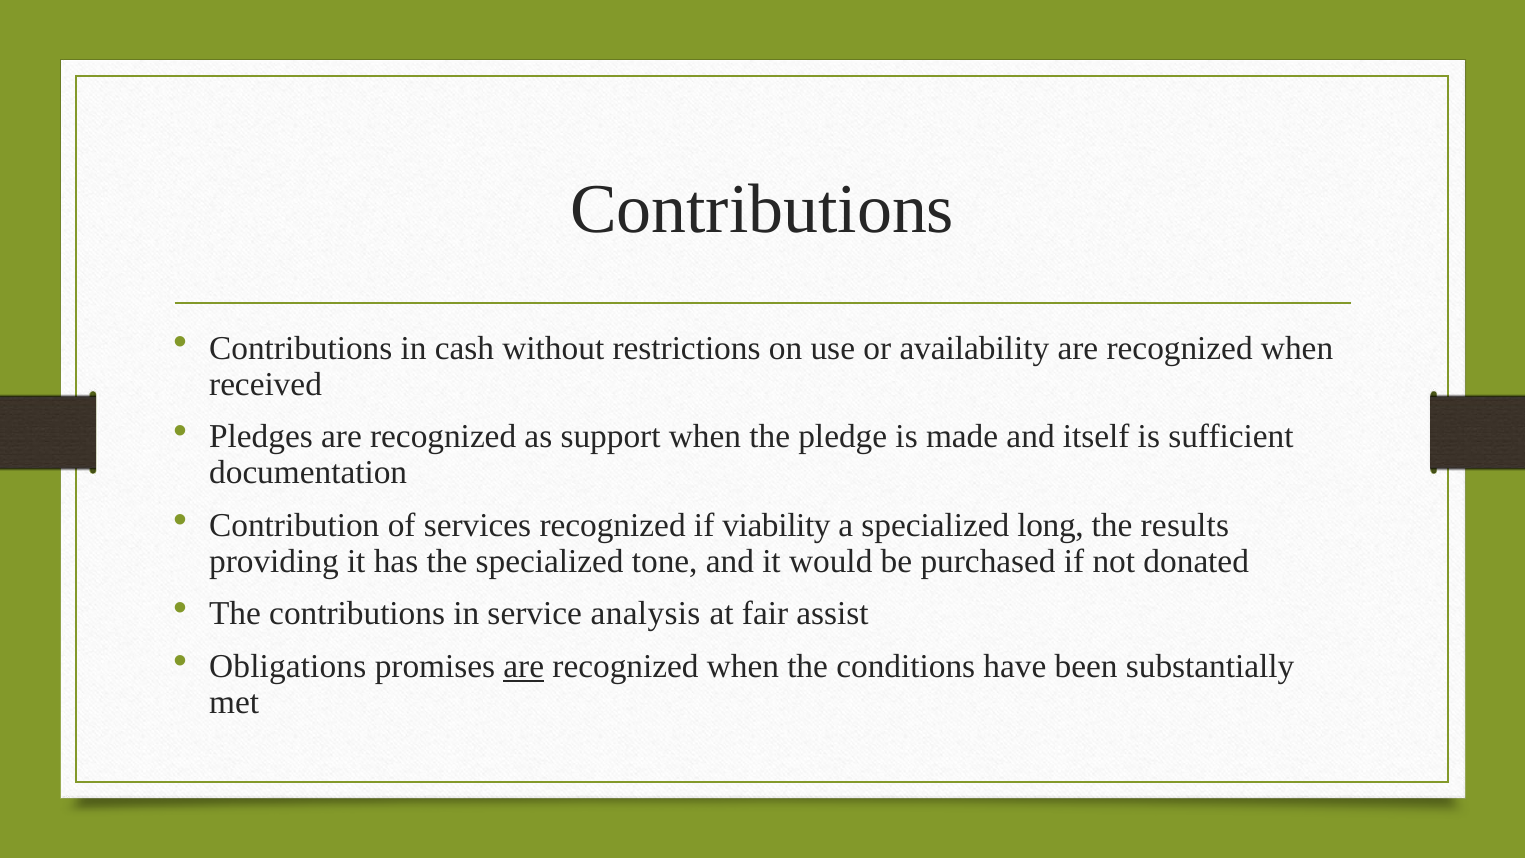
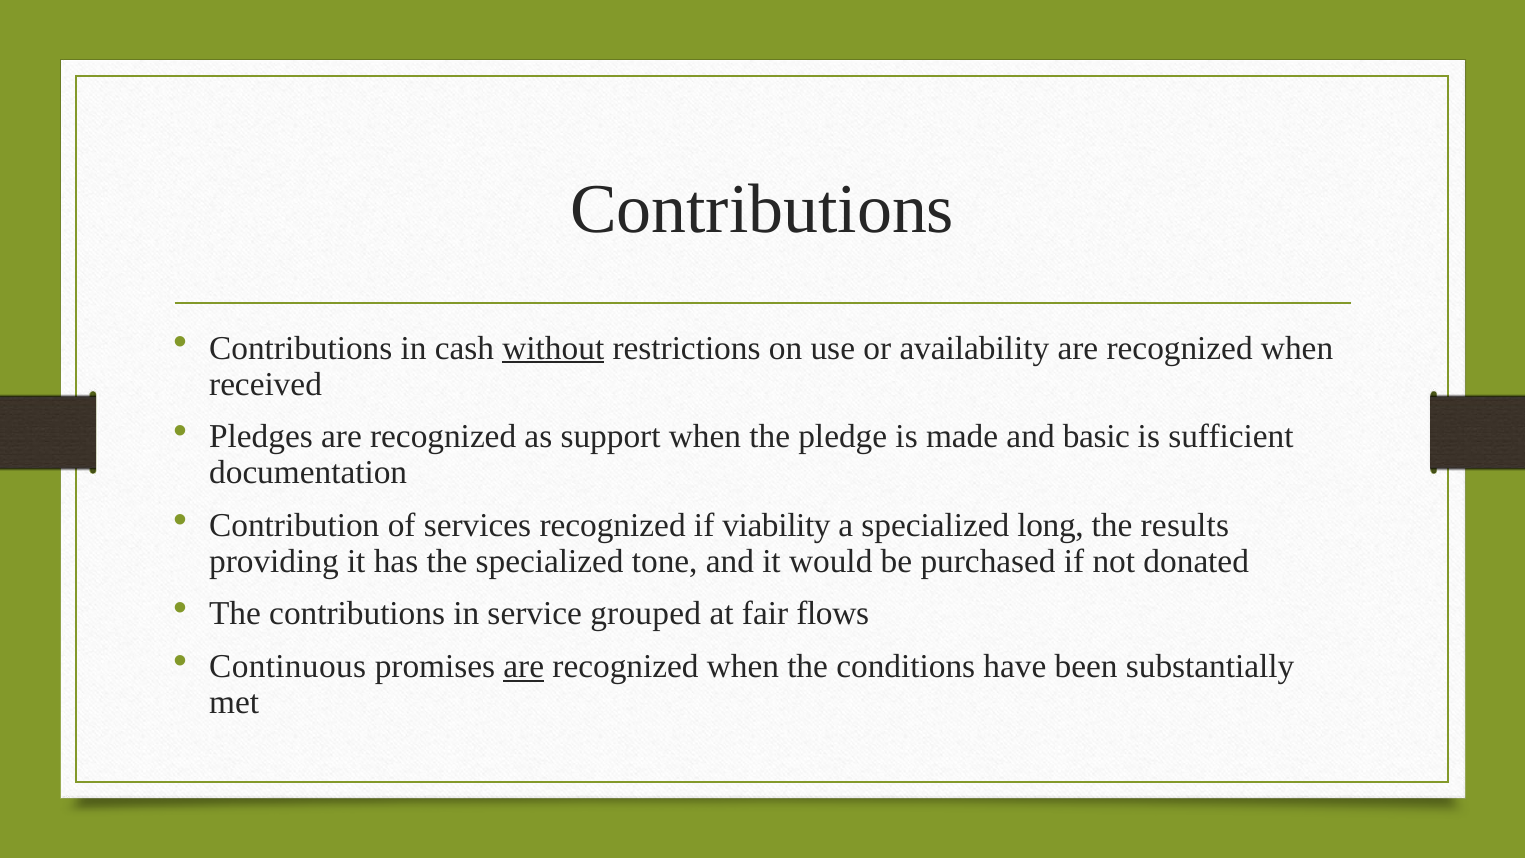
without underline: none -> present
itself: itself -> basic
analysis: analysis -> grouped
assist: assist -> flows
Obligations: Obligations -> Continuous
